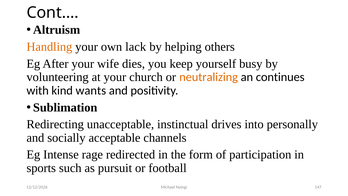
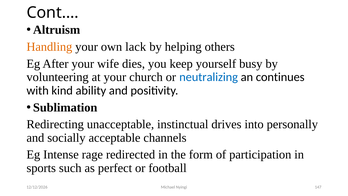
neutralizing colour: orange -> blue
wants: wants -> ability
pursuit: pursuit -> perfect
